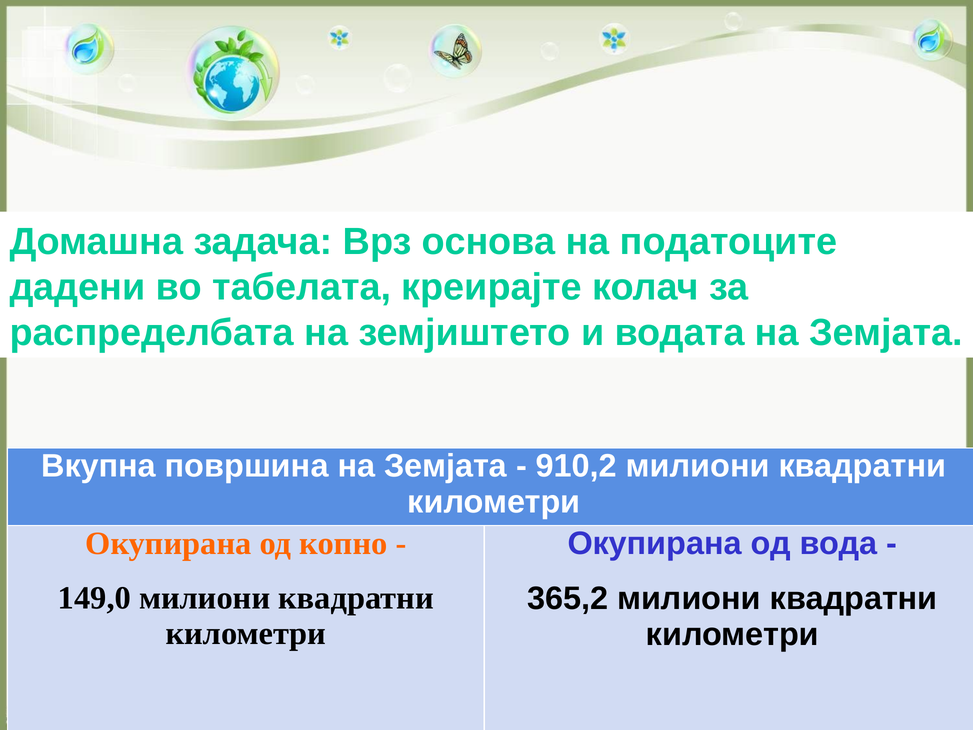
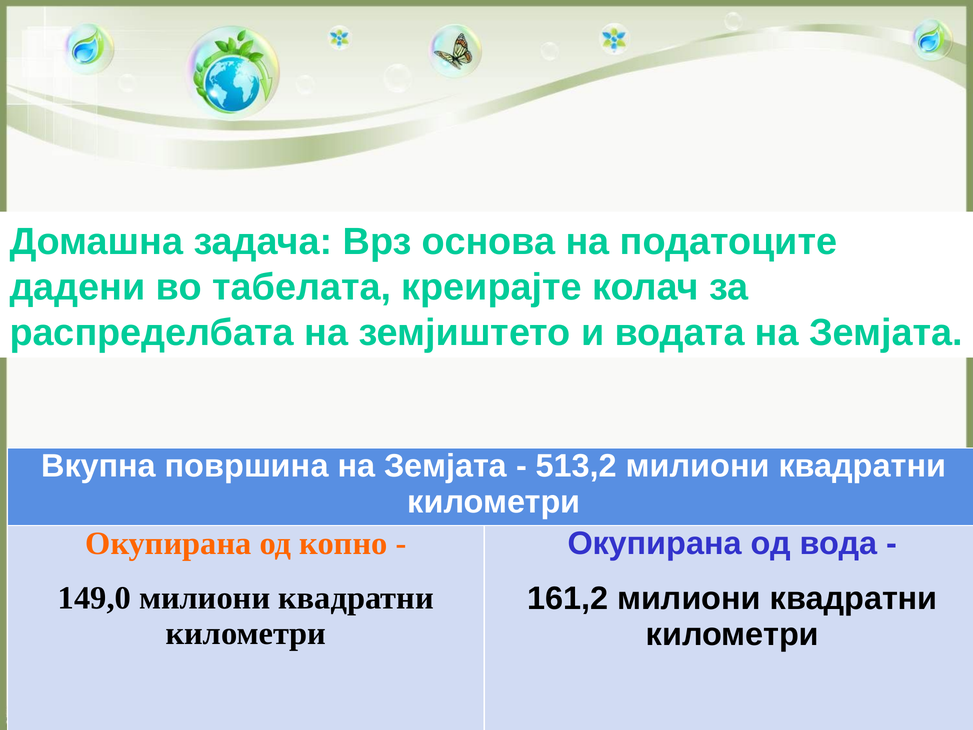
910,2: 910,2 -> 513,2
365,2: 365,2 -> 161,2
